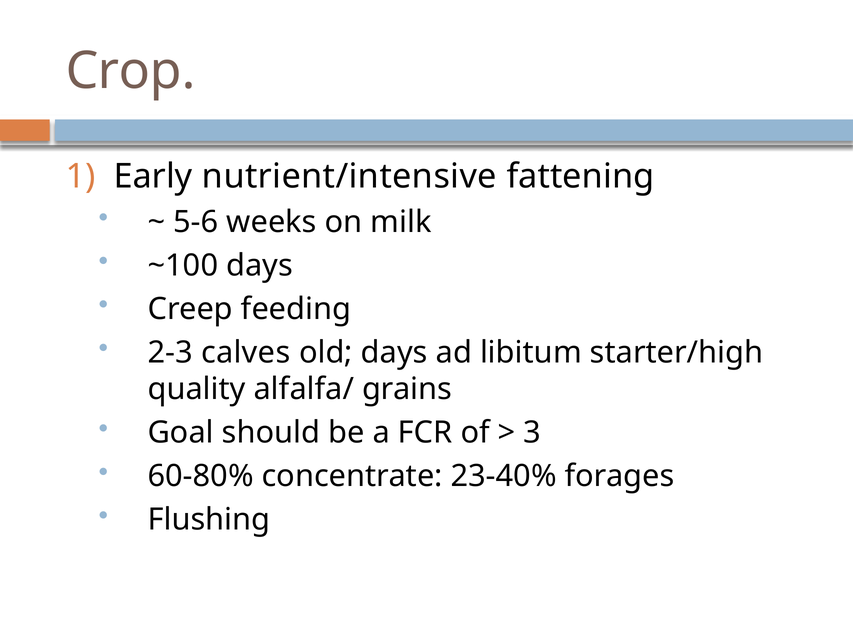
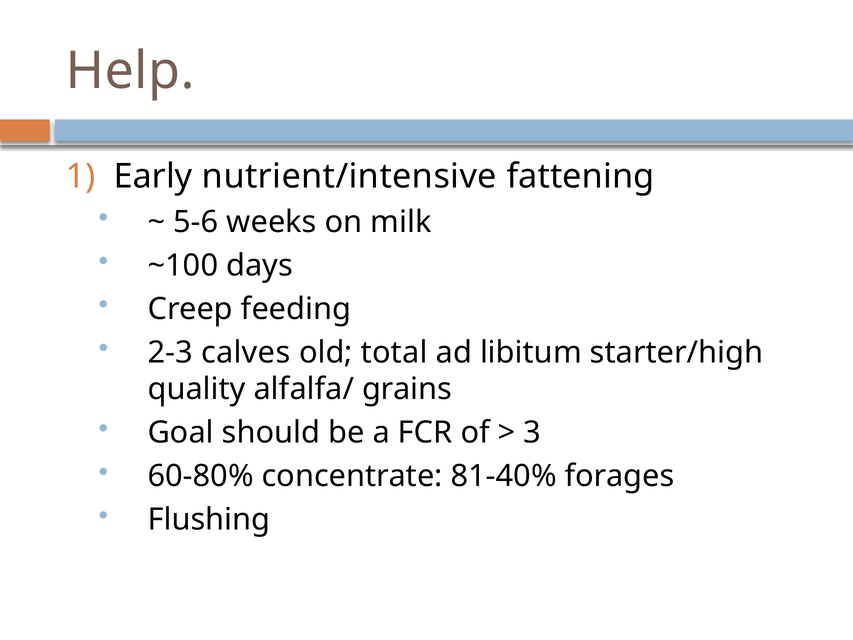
Crop: Crop -> Help
old days: days -> total
23-40%: 23-40% -> 81-40%
